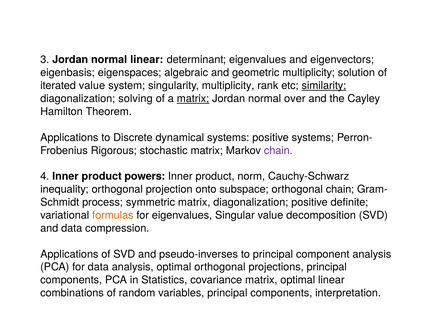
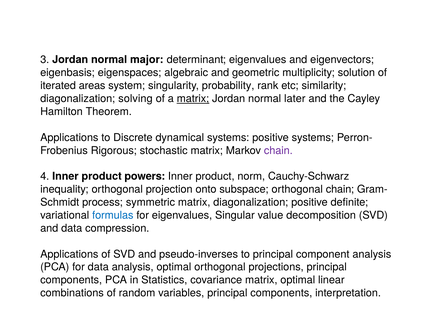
normal linear: linear -> major
iterated value: value -> areas
singularity multiplicity: multiplicity -> probability
similarity underline: present -> none
over: over -> later
formulas colour: orange -> blue
